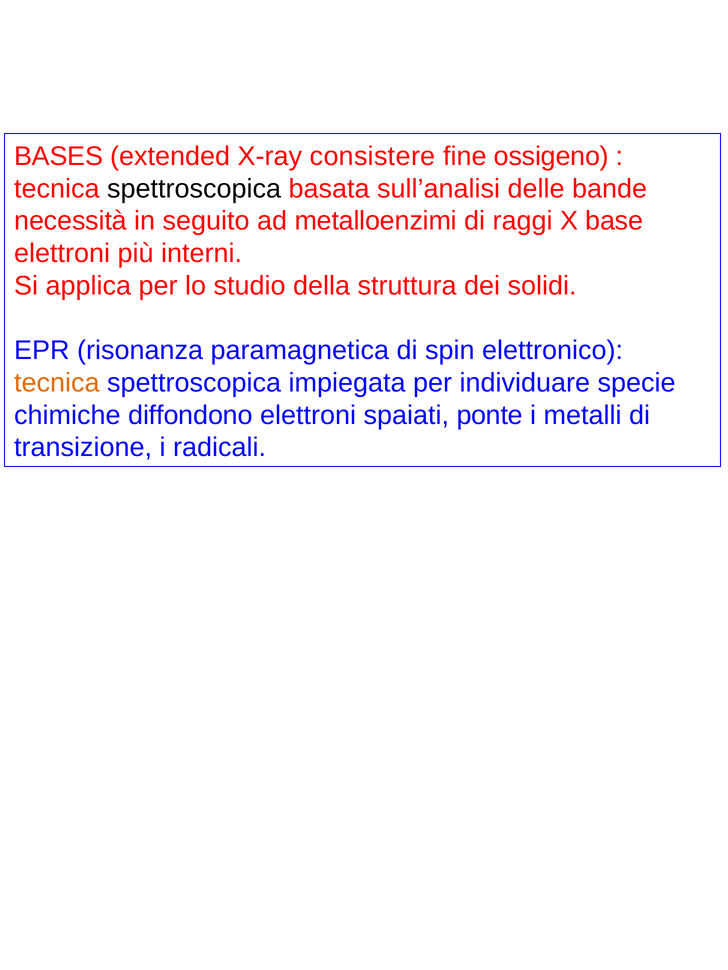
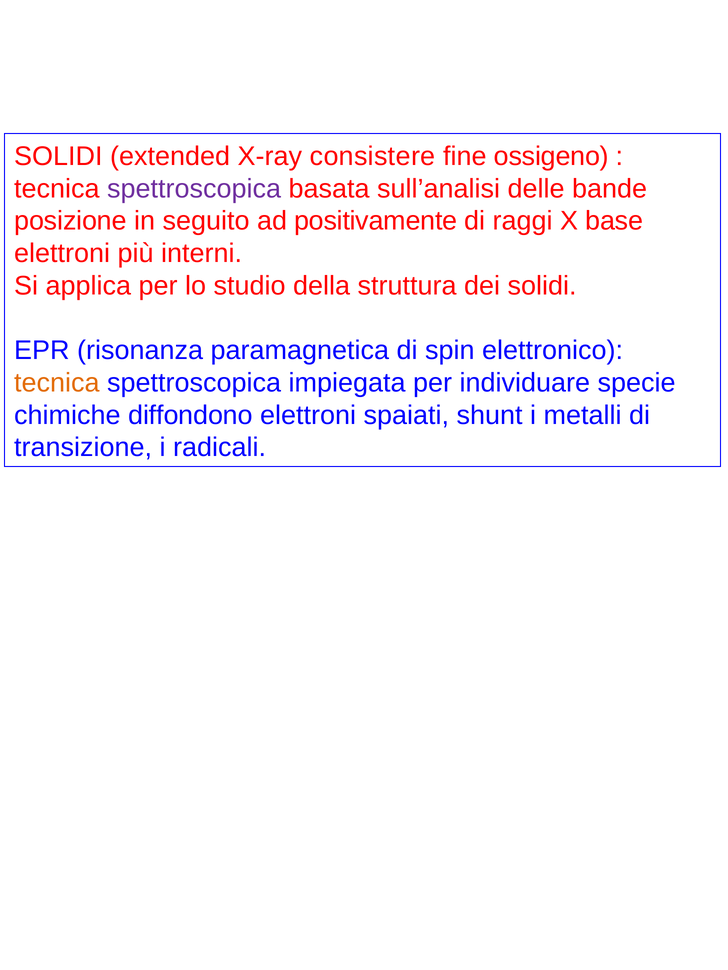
BASES at (59, 156): BASES -> SOLIDI
spettroscopica at (194, 189) colour: black -> purple
necessità: necessità -> posizione
metalloenzimi: metalloenzimi -> positivamente
ponte: ponte -> shunt
